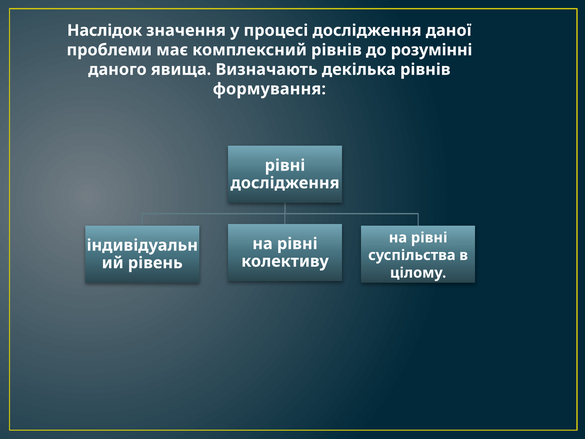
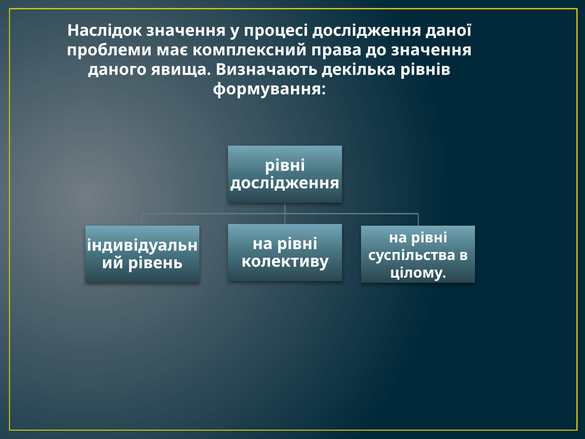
комплексний рівнів: рівнів -> права
до розумінні: розумінні -> значення
